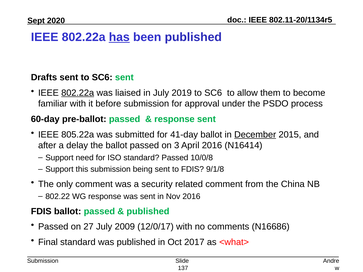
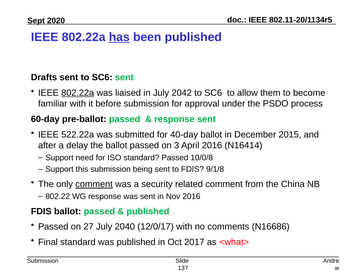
2019: 2019 -> 2042
805.22a: 805.22a -> 522.22a
41-day: 41-day -> 40-day
December underline: present -> none
comment at (94, 184) underline: none -> present
2009: 2009 -> 2040
